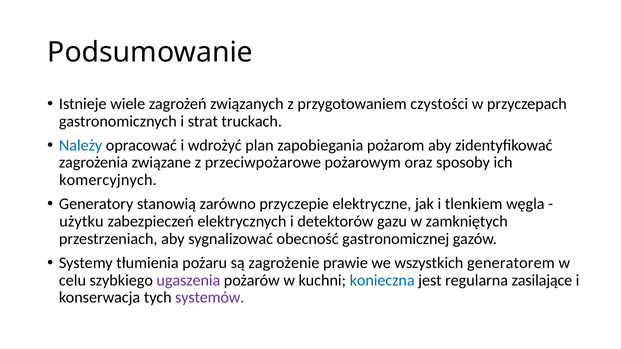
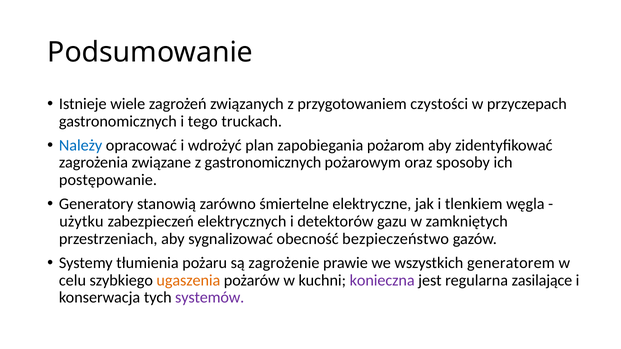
strat: strat -> tego
z przeciwpożarowe: przeciwpożarowe -> gastronomicznych
komercyjnych: komercyjnych -> postępowanie
przyczepie: przyczepie -> śmiertelne
gastronomicznej: gastronomicznej -> bezpieczeństwo
ugaszenia colour: purple -> orange
konieczna colour: blue -> purple
